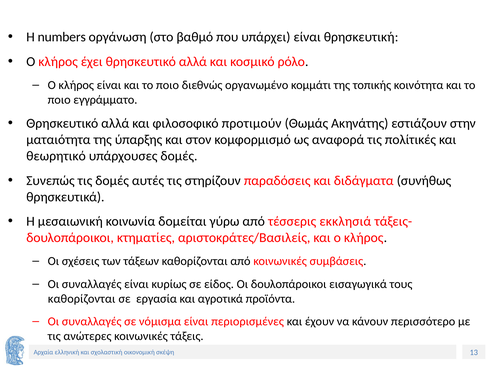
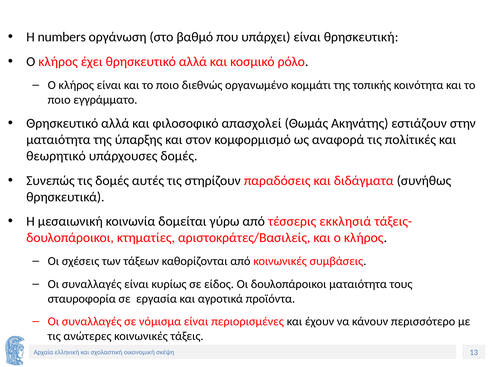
προτιμούν: προτιμούν -> απασχολεί
δουλοπάροικοι εισαγωγικά: εισαγωγικά -> ματαιότητα
καθορίζονται at (82, 299): καθορίζονται -> σταυροφορία
